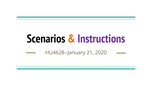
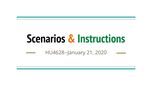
Instructions colour: purple -> green
